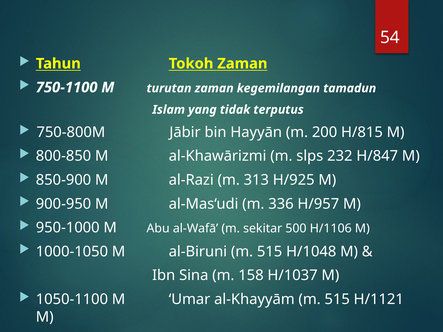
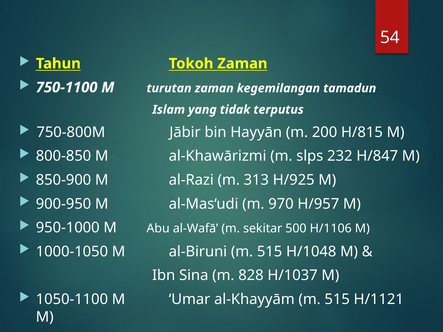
336: 336 -> 970
158: 158 -> 828
